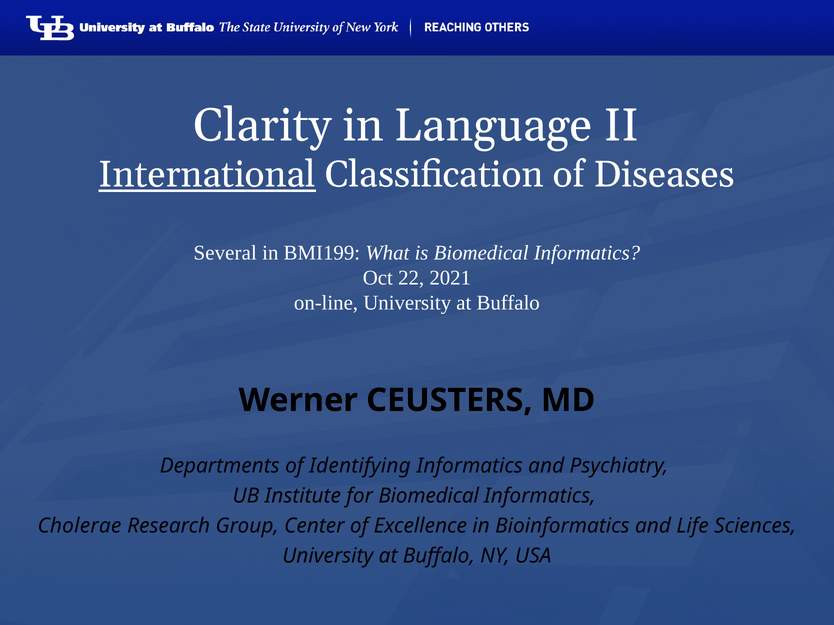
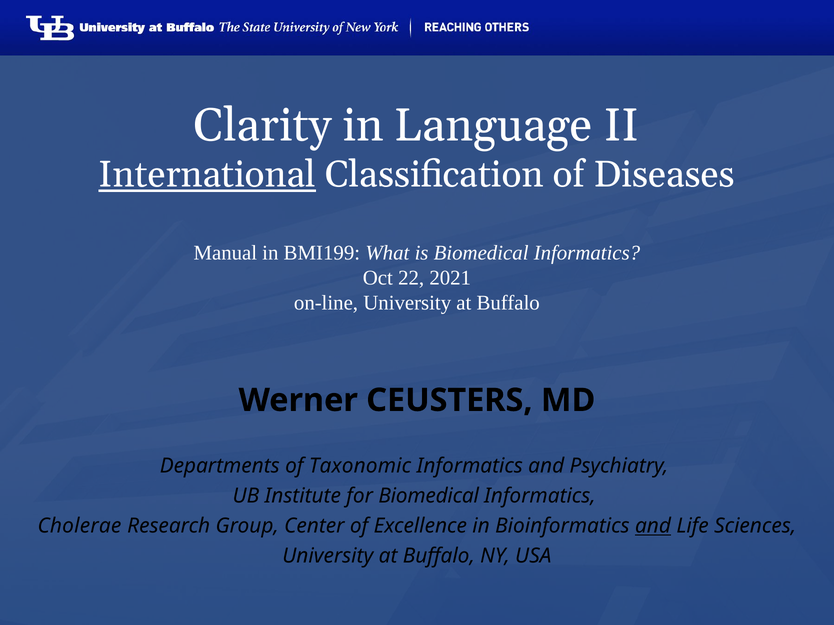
Several: Several -> Manual
Identifying: Identifying -> Taxonomic
and at (653, 527) underline: none -> present
